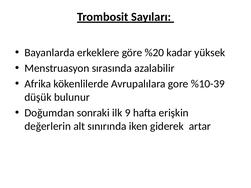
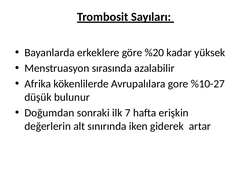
%10-39: %10-39 -> %10-27
9: 9 -> 7
